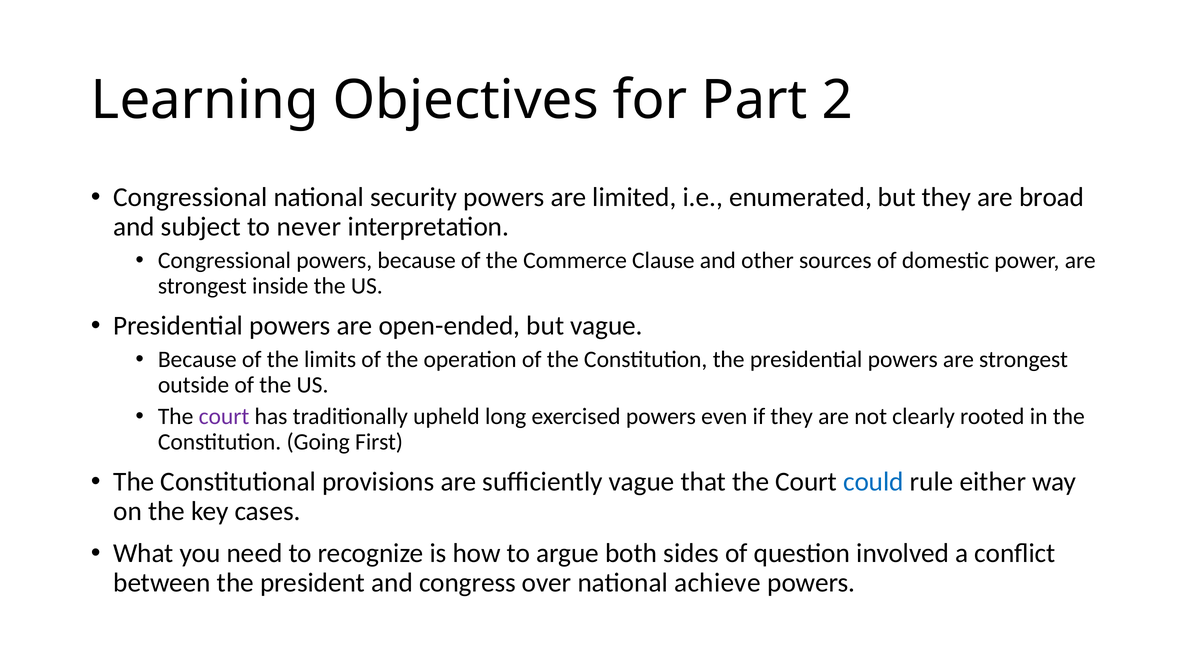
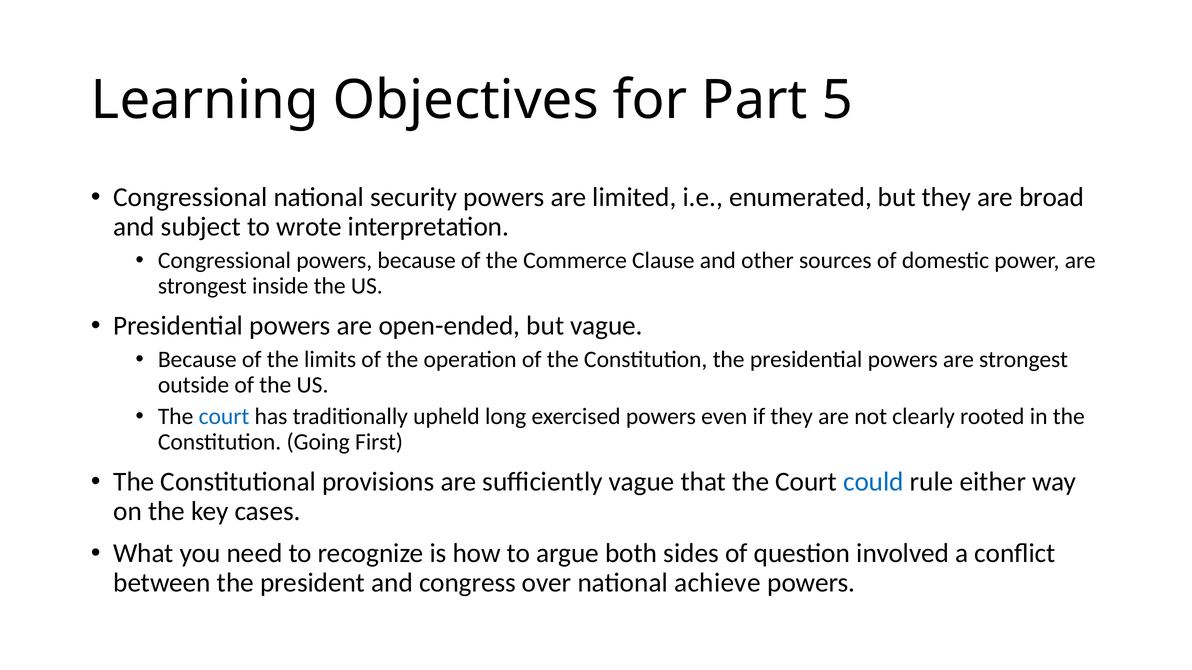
2: 2 -> 5
never: never -> wrote
court at (224, 417) colour: purple -> blue
